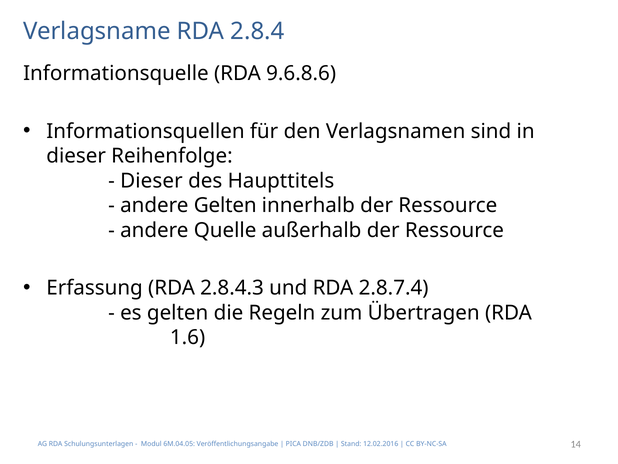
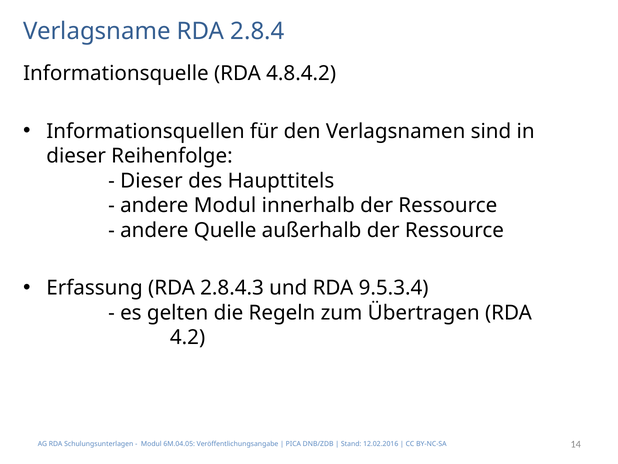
9.6.8.6: 9.6.8.6 -> 4.8.4.2
andere Gelten: Gelten -> Modul
2.8.7.4: 2.8.7.4 -> 9.5.3.4
1.6: 1.6 -> 4.2
